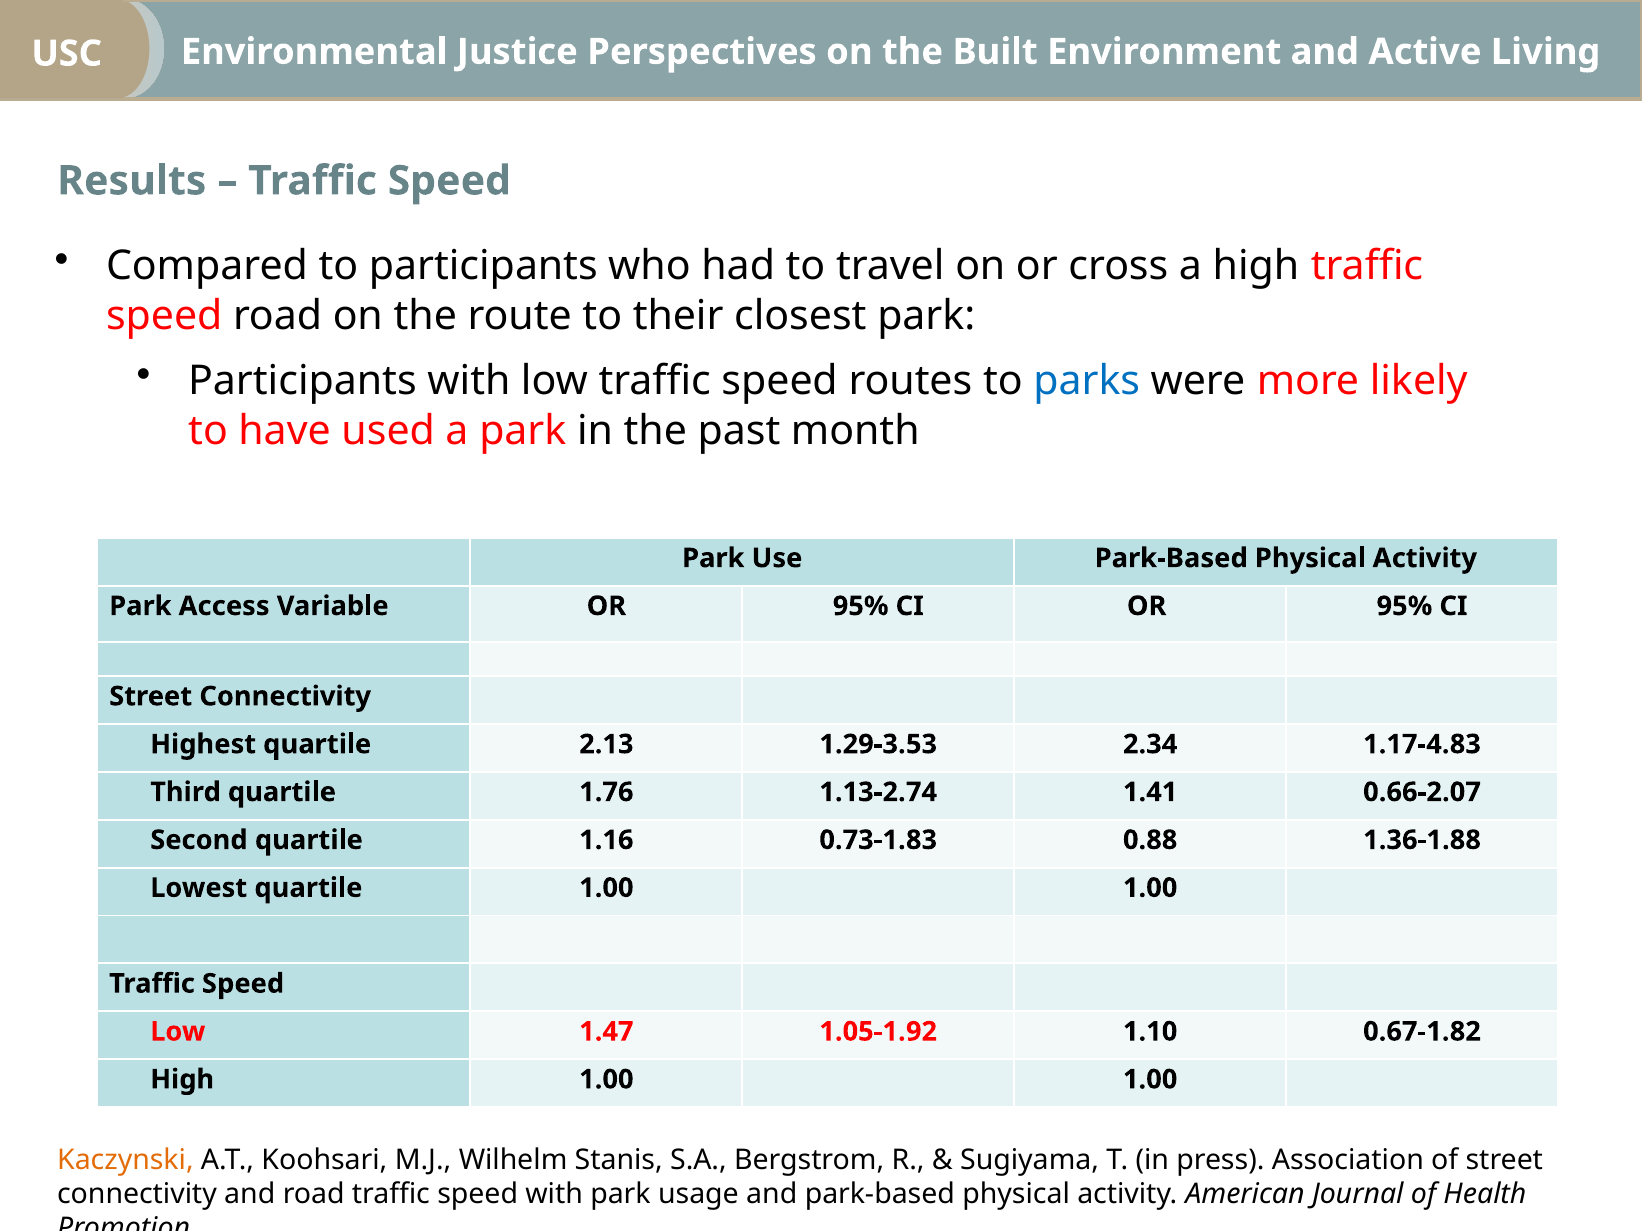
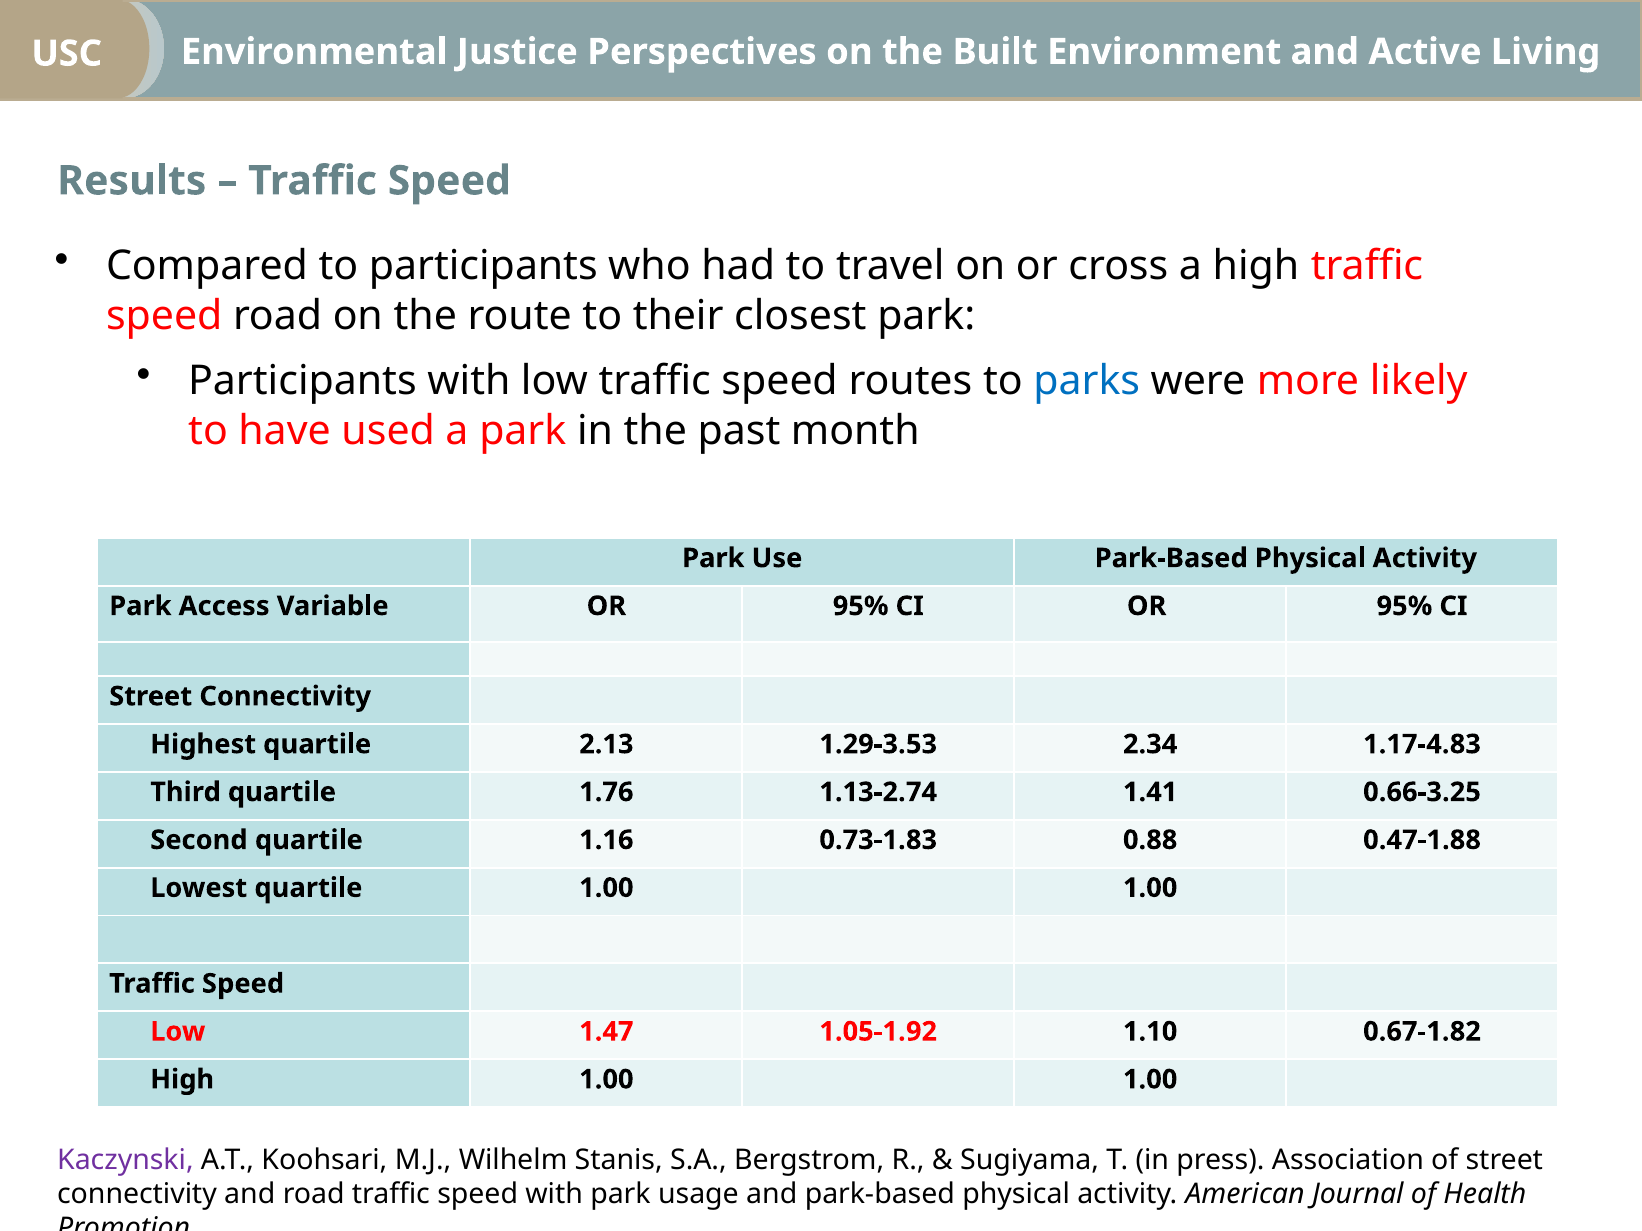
0.66-2.07: 0.66-2.07 -> 0.66-3.25
1.36-1.88: 1.36-1.88 -> 0.47-1.88
Kaczynski colour: orange -> purple
